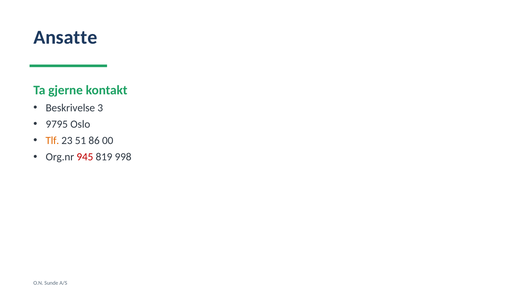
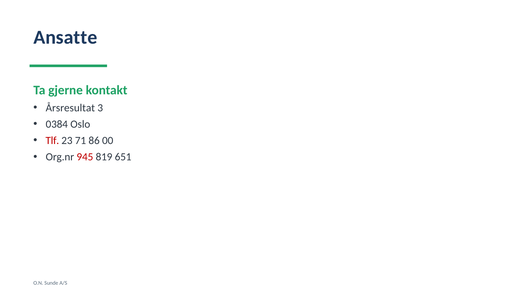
Beskrivelse: Beskrivelse -> Årsresultat
9795: 9795 -> 0384
Tlf colour: orange -> red
51: 51 -> 71
998: 998 -> 651
